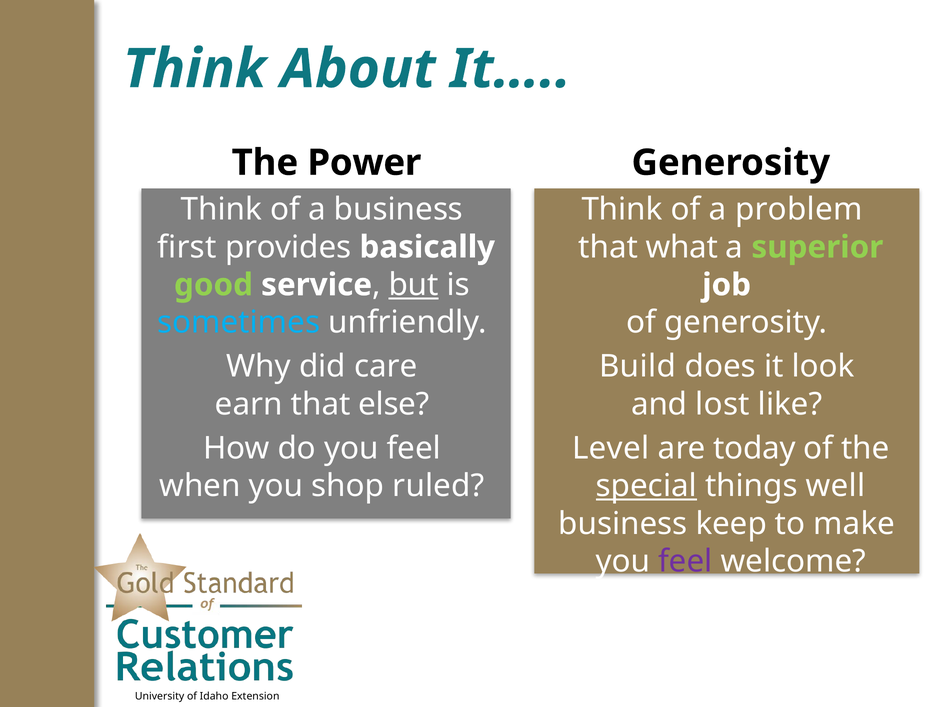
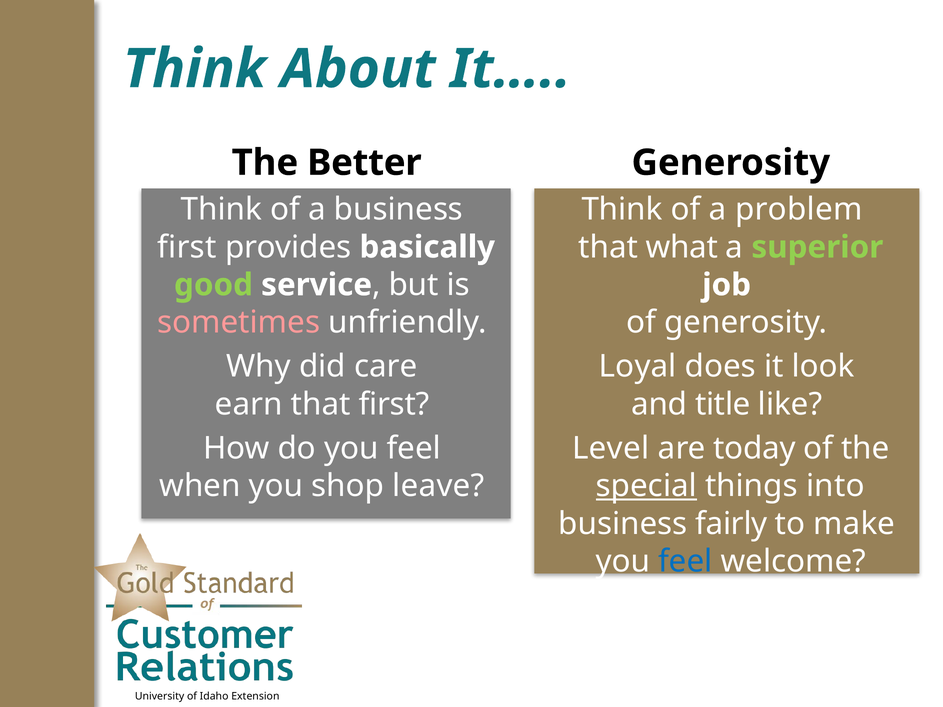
Power: Power -> Better
but underline: present -> none
sometimes colour: light blue -> pink
Build: Build -> Loyal
that else: else -> first
lost: lost -> title
ruled: ruled -> leave
well: well -> into
keep: keep -> fairly
feel at (685, 562) colour: purple -> blue
